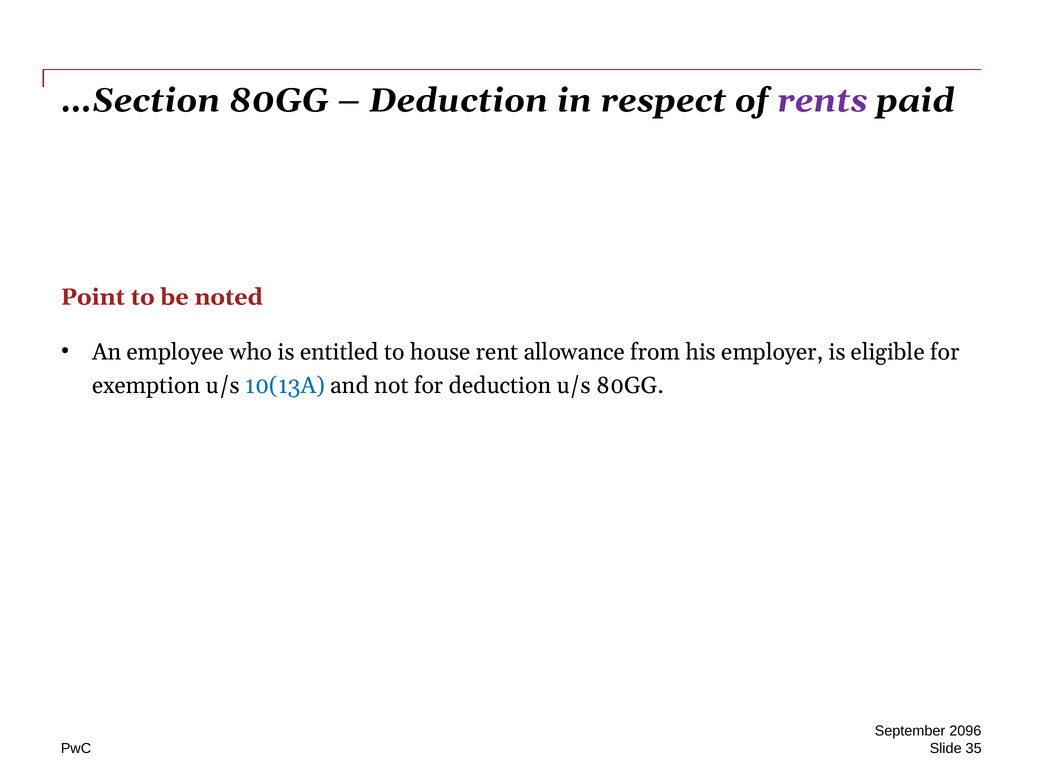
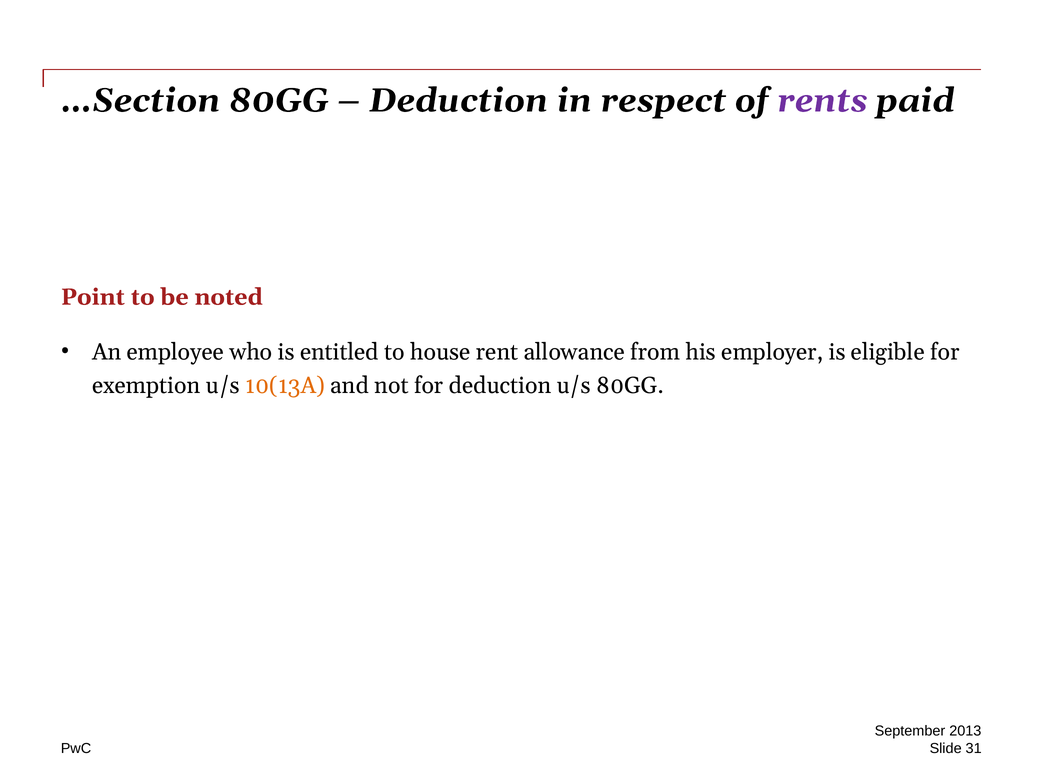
10(13A colour: blue -> orange
2096: 2096 -> 2013
35: 35 -> 31
